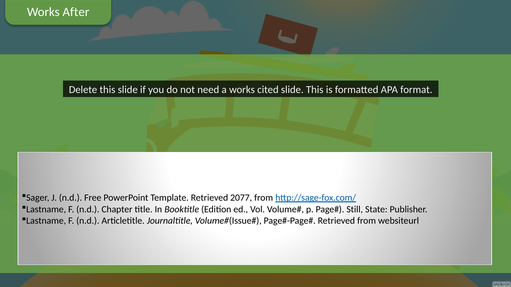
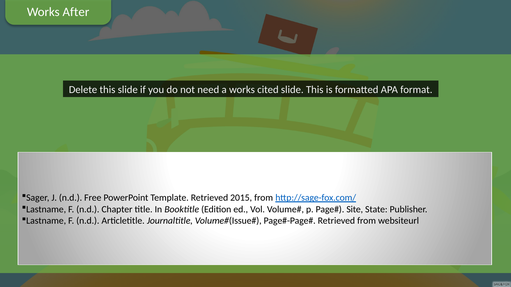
2077: 2077 -> 2015
Still: Still -> Site
